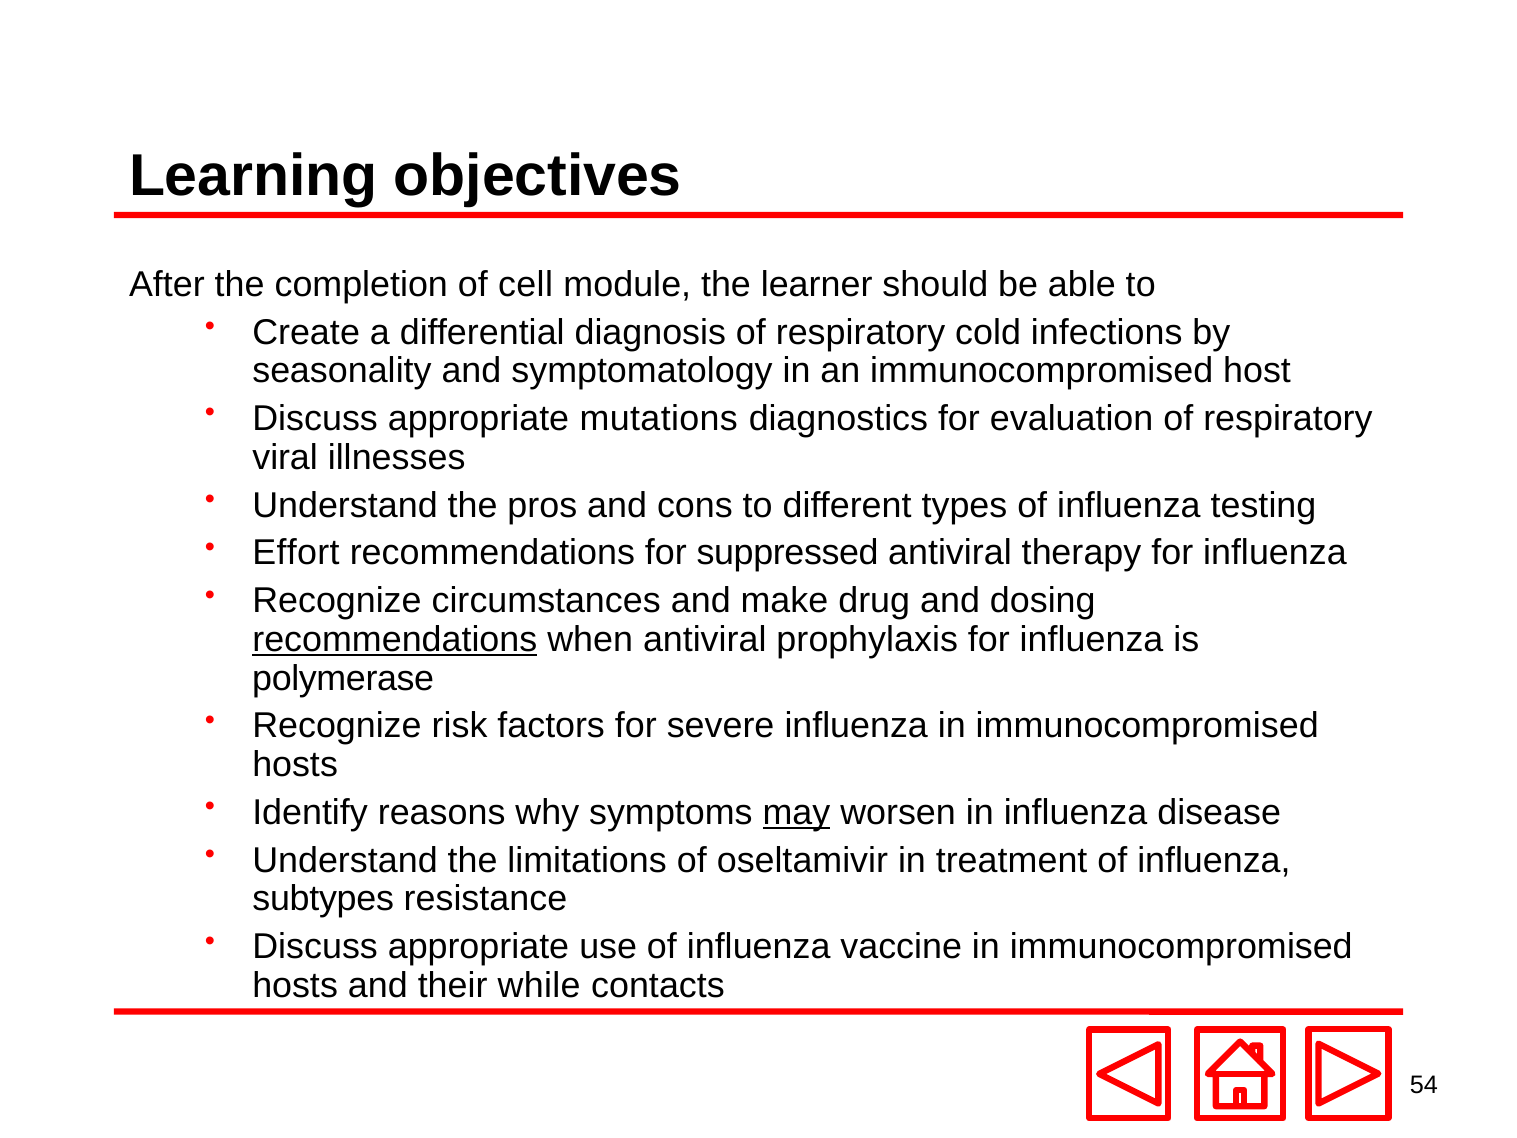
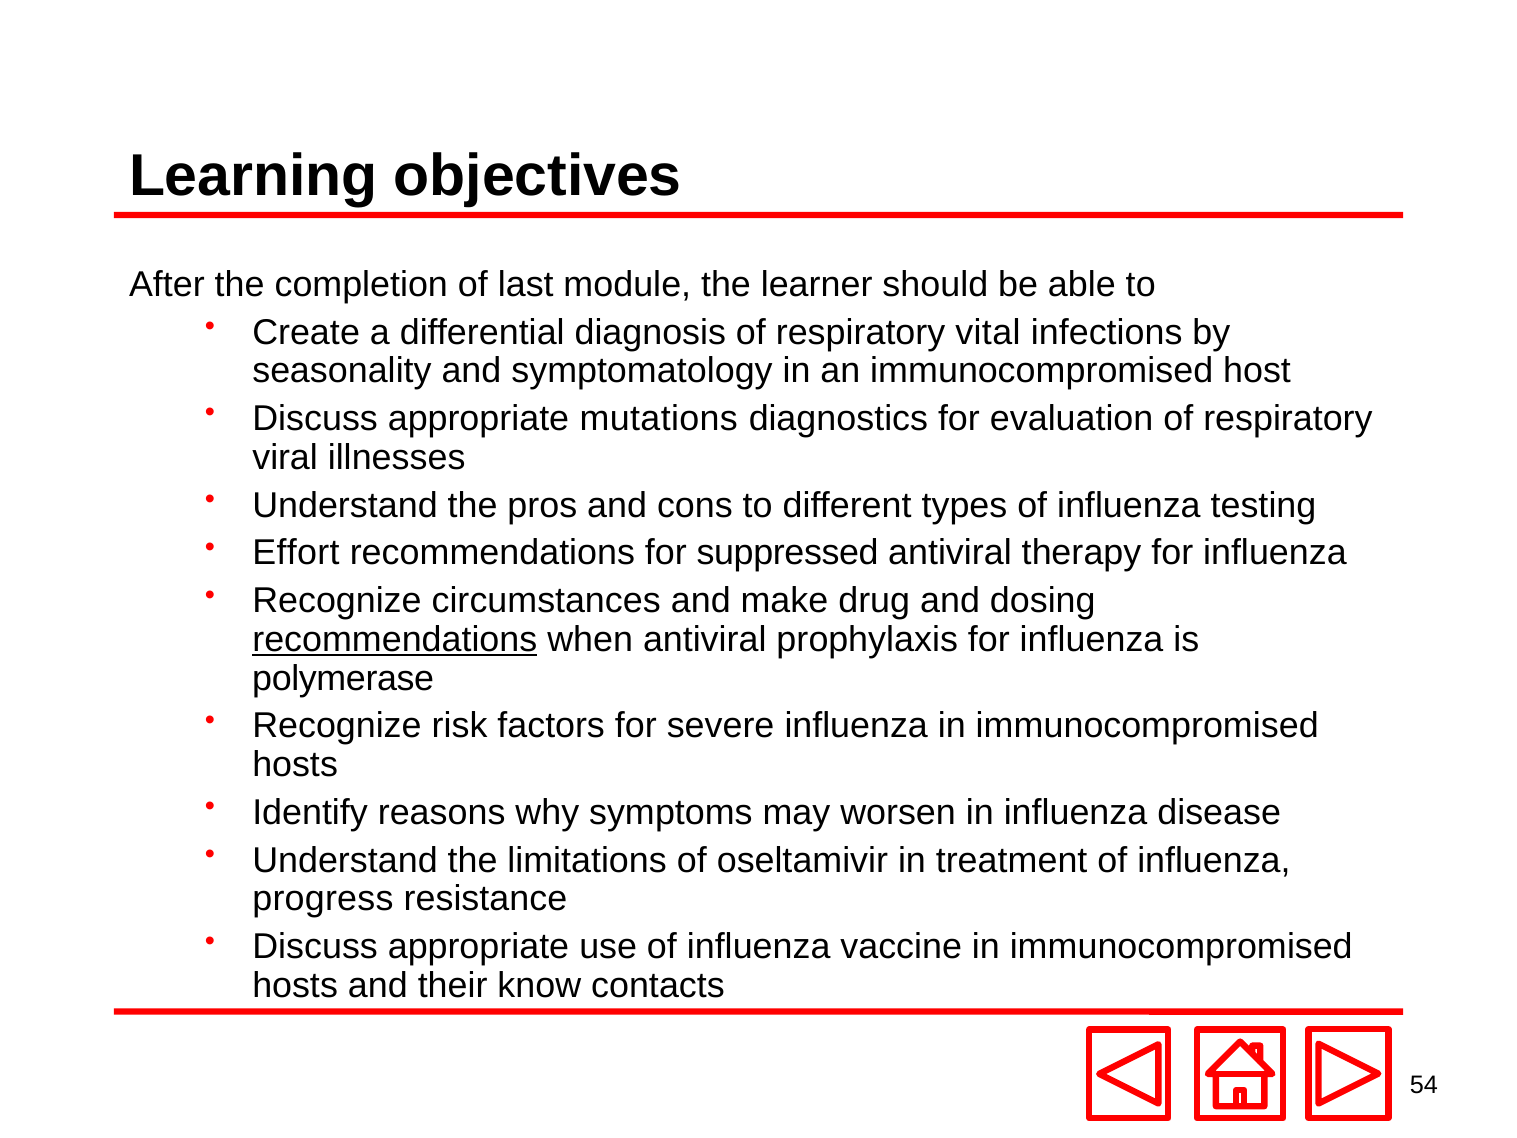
cell: cell -> last
cold: cold -> vital
may underline: present -> none
subtypes: subtypes -> progress
while: while -> know
